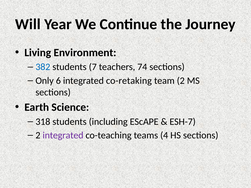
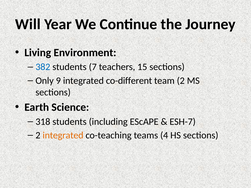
74: 74 -> 15
6: 6 -> 9
co-retaking: co-retaking -> co-different
integrated at (63, 135) colour: purple -> orange
